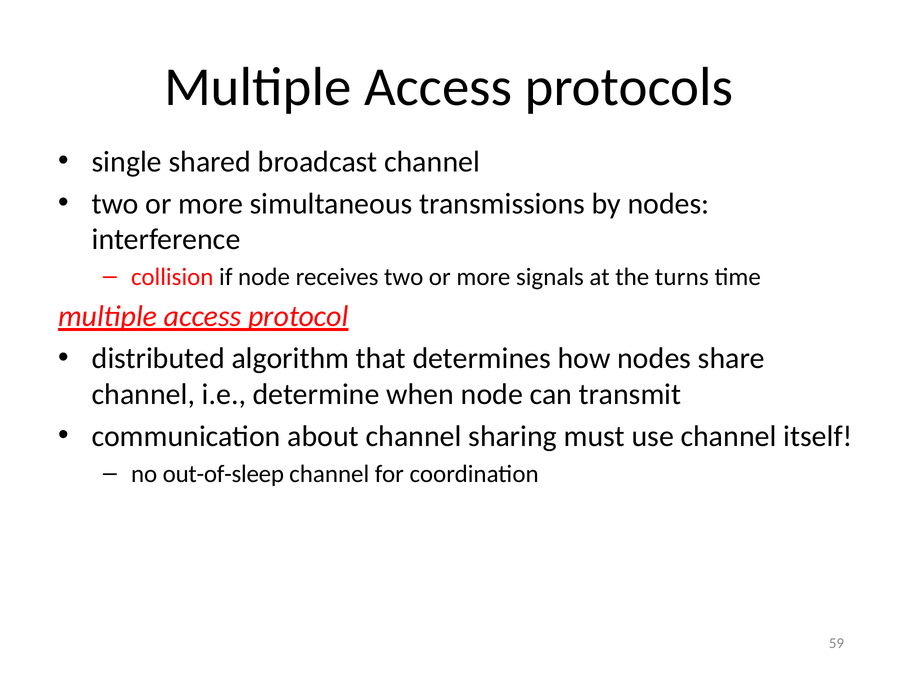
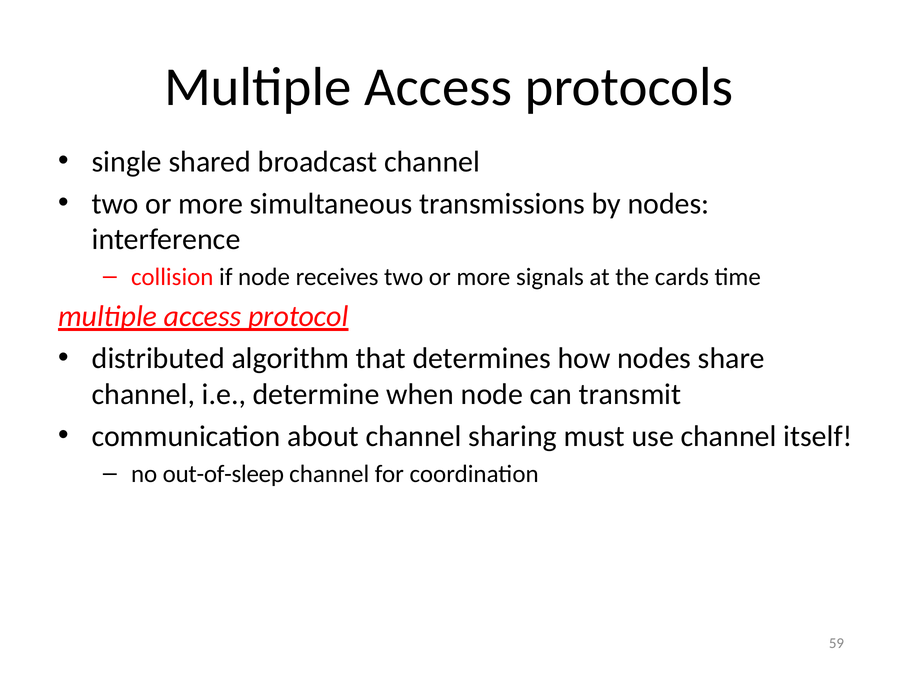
turns: turns -> cards
